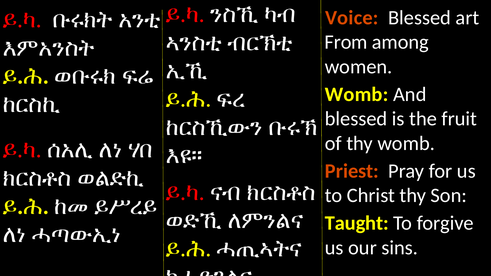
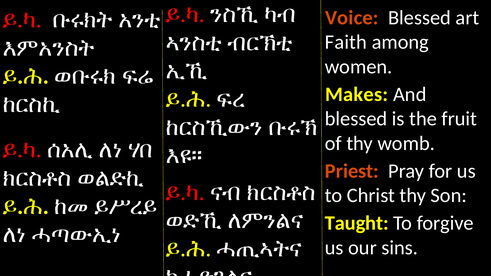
From: From -> Faith
Womb at (357, 94): Womb -> Makes
